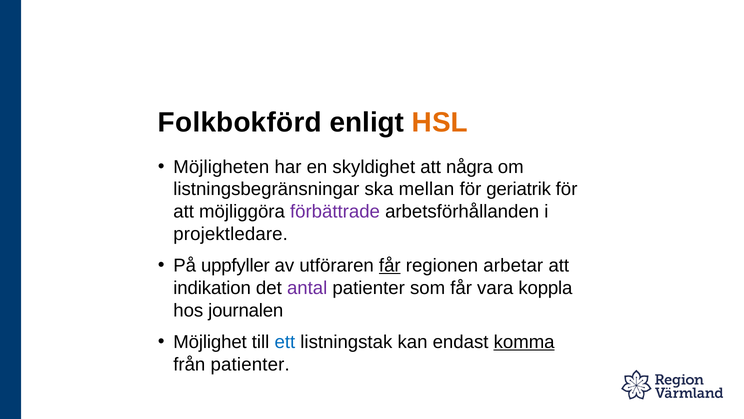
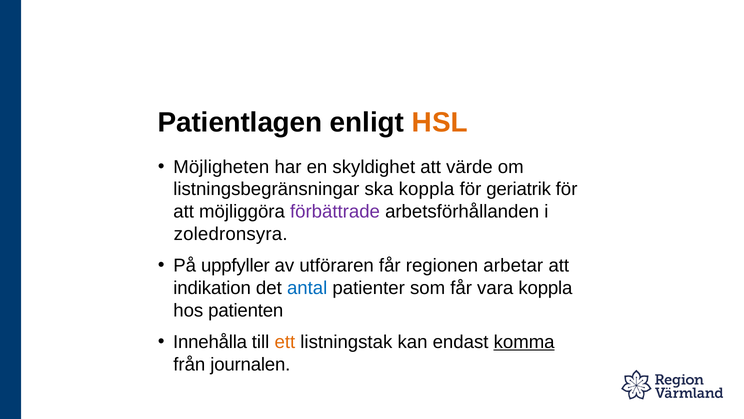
Folkbokförd: Folkbokförd -> Patientlagen
några: några -> värde
ska mellan: mellan -> koppla
projektledare: projektledare -> zoledronsyra
får at (390, 265) underline: present -> none
antal colour: purple -> blue
journalen: journalen -> patienten
Möjlighet: Möjlighet -> Innehålla
ett colour: blue -> orange
från patienter: patienter -> journalen
